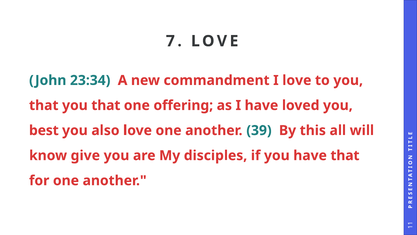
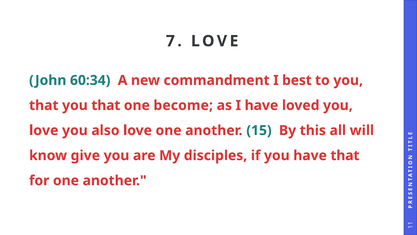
23:34: 23:34 -> 60:34
I love: love -> best
offering: offering -> become
best at (44, 130): best -> love
39: 39 -> 15
